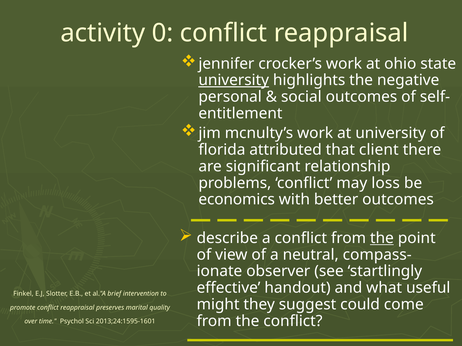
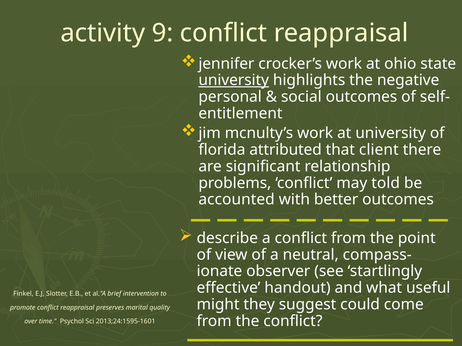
0: 0 -> 9
loss: loss -> told
economics: economics -> accounted
the at (382, 238) underline: present -> none
